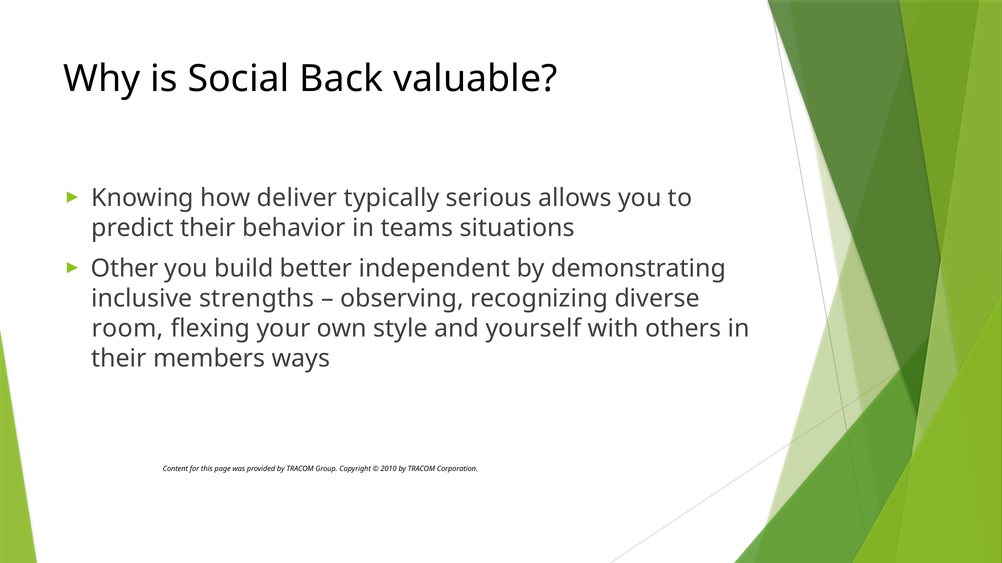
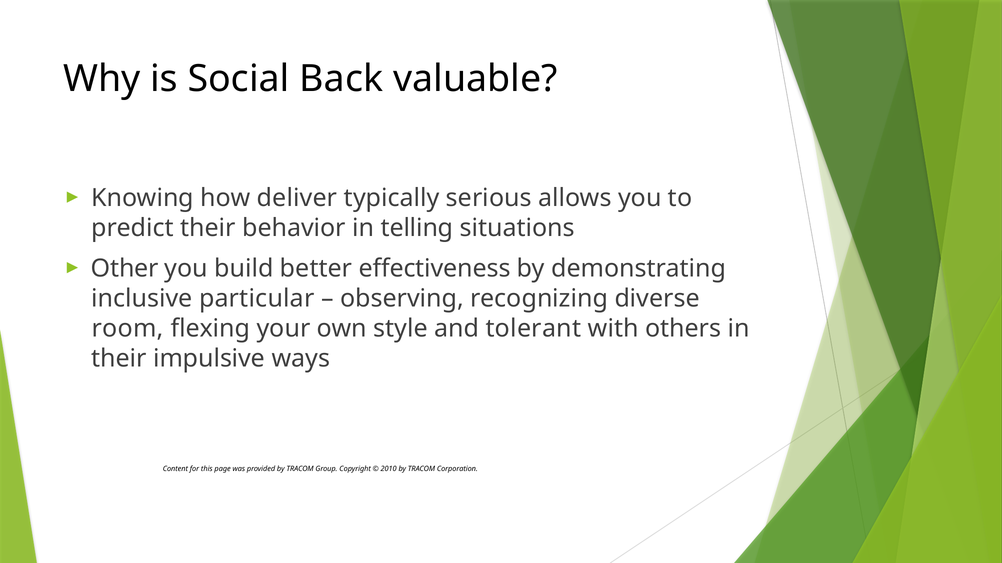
teams: teams -> telling
independent: independent -> effectiveness
strengths: strengths -> particular
yourself: yourself -> tolerant
members: members -> impulsive
